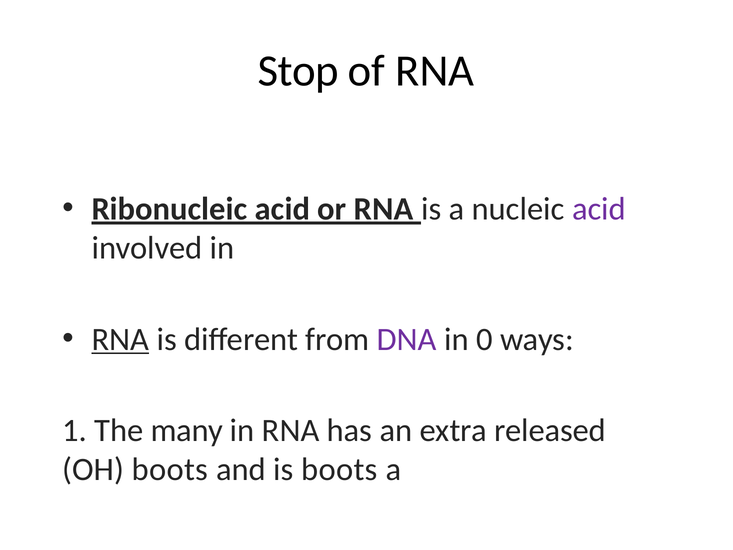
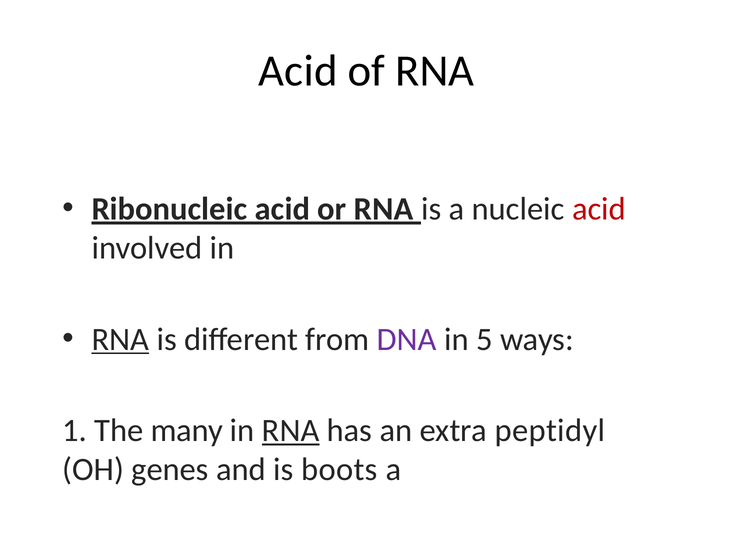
Stop at (298, 71): Stop -> Acid
acid at (599, 209) colour: purple -> red
0: 0 -> 5
RNA at (291, 430) underline: none -> present
released: released -> peptidyl
OH boots: boots -> genes
